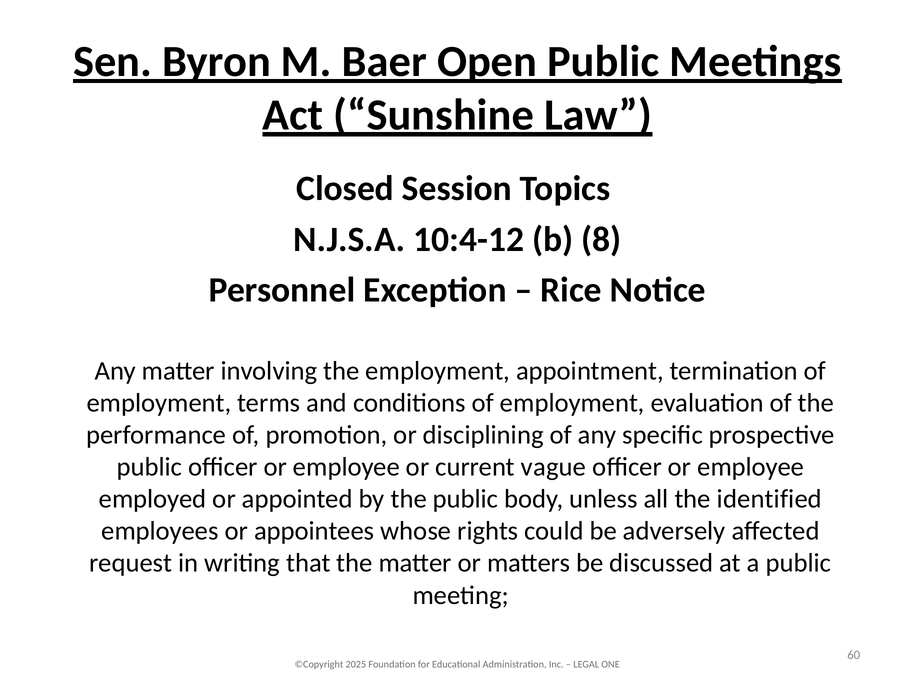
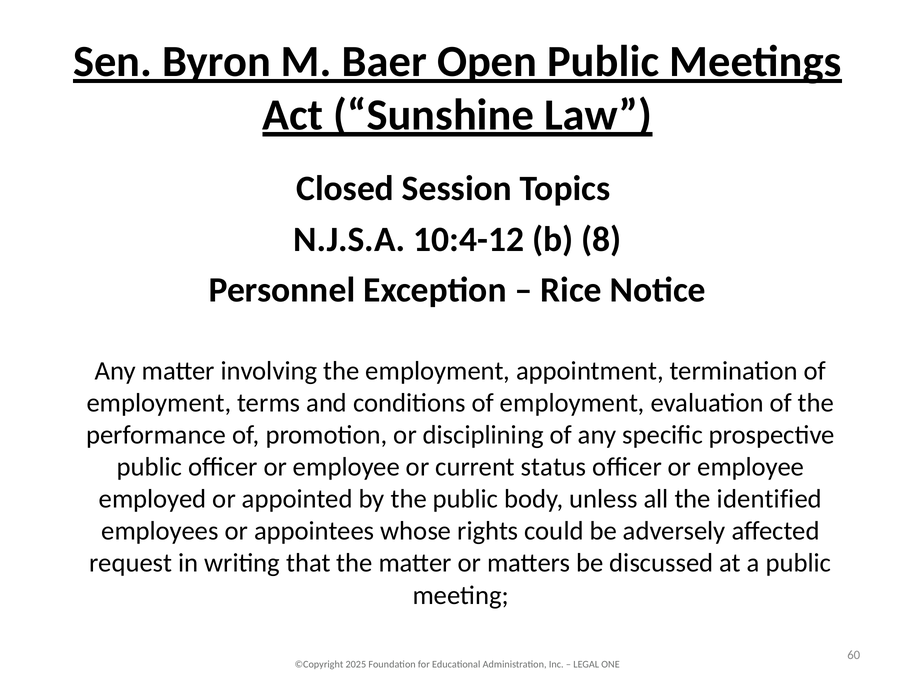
vague: vague -> status
